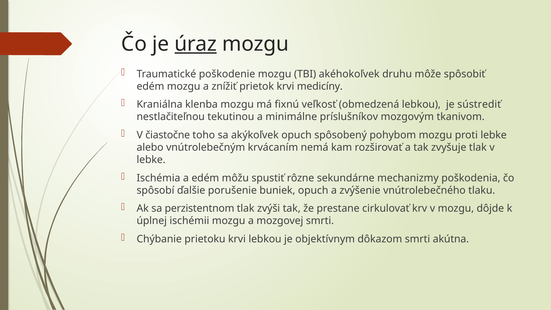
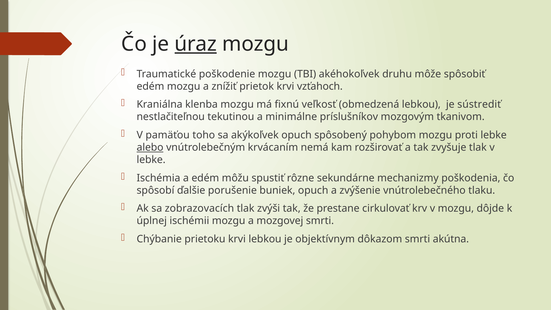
medicíny: medicíny -> vzťahoch
čiastočne: čiastočne -> pamäťou
alebo underline: none -> present
perzistentnom: perzistentnom -> zobrazovacích
